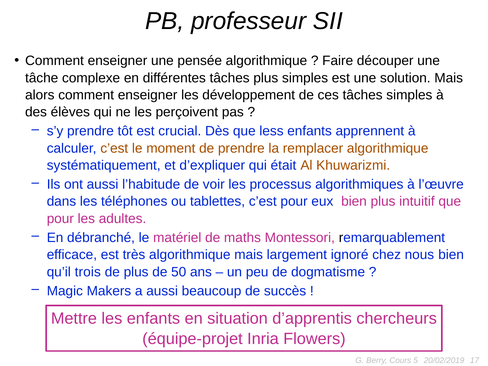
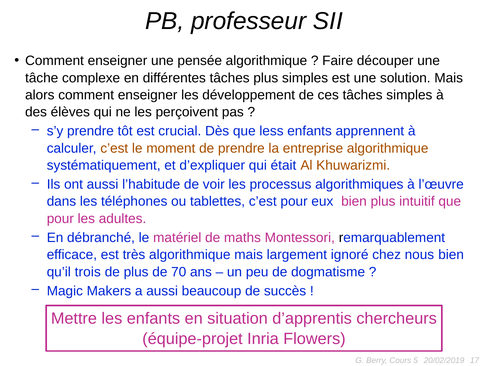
remplacer: remplacer -> entreprise
50: 50 -> 70
